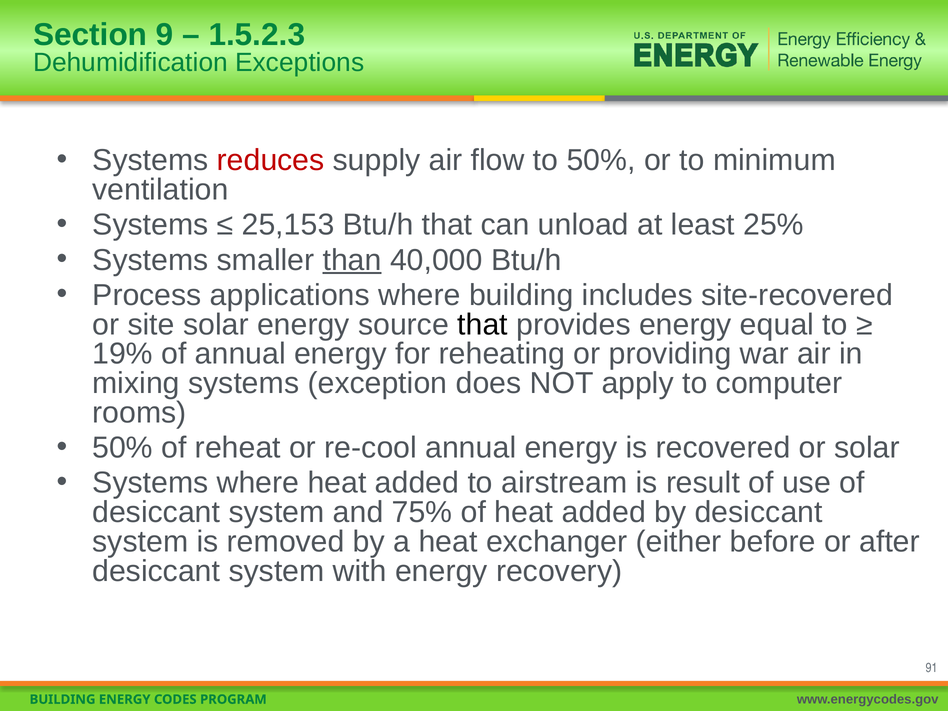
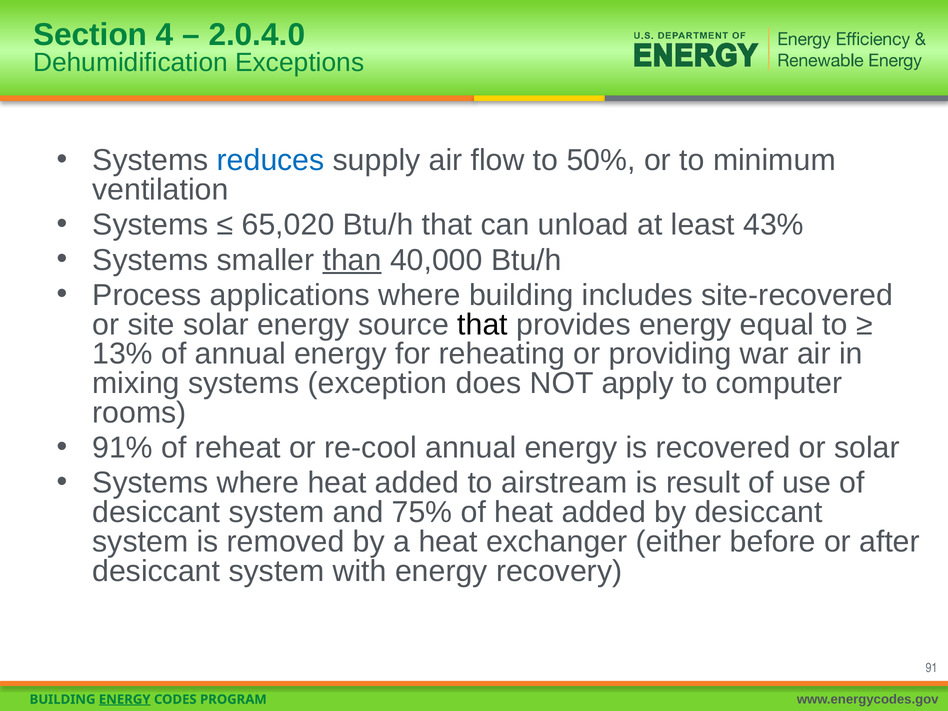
9: 9 -> 4
1.5.2.3: 1.5.2.3 -> 2.0.4.0
reduces colour: red -> blue
25,153: 25,153 -> 65,020
25%: 25% -> 43%
19%: 19% -> 13%
50% at (123, 448): 50% -> 91%
ENERGY at (125, 699) underline: none -> present
